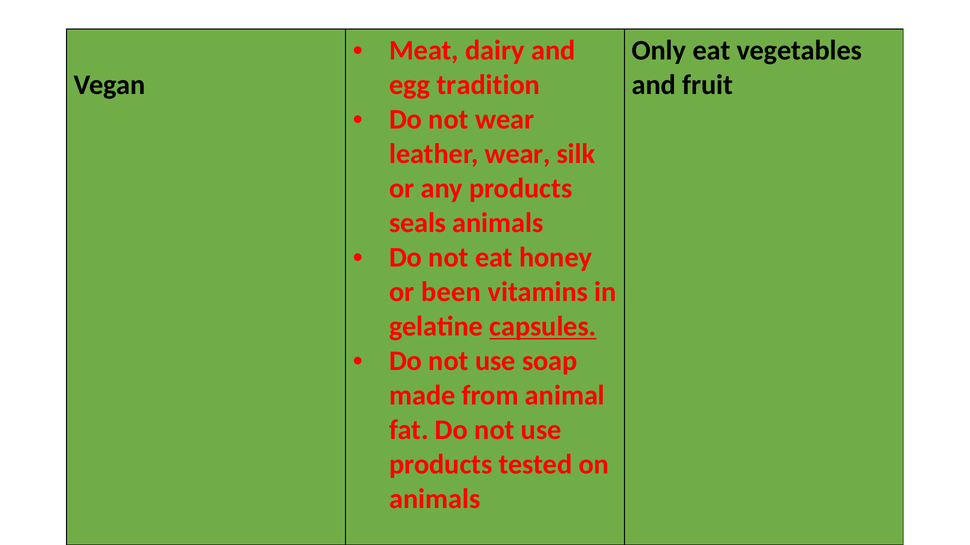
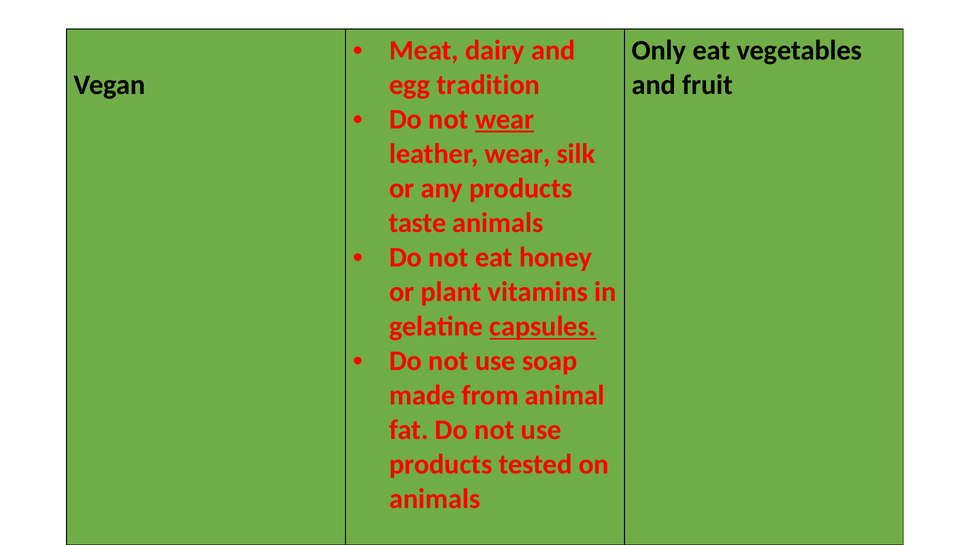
wear at (505, 119) underline: none -> present
seals: seals -> taste
been: been -> plant
